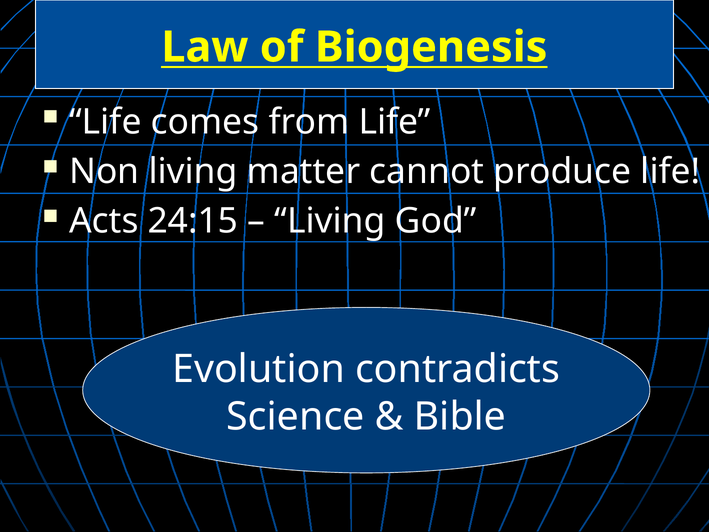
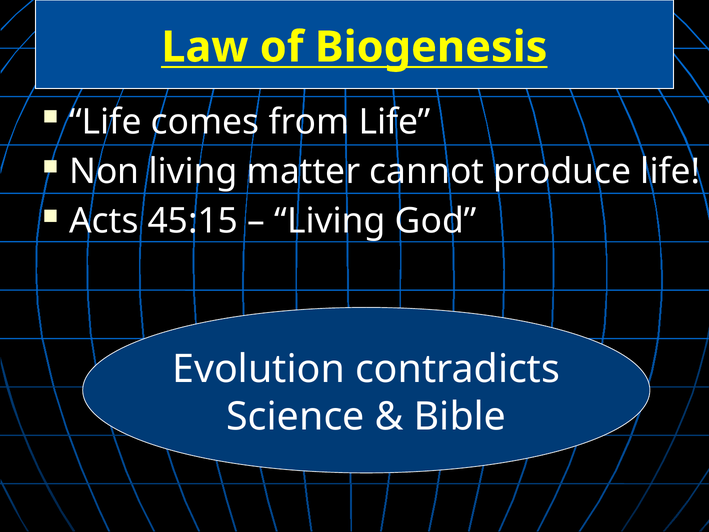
24:15: 24:15 -> 45:15
